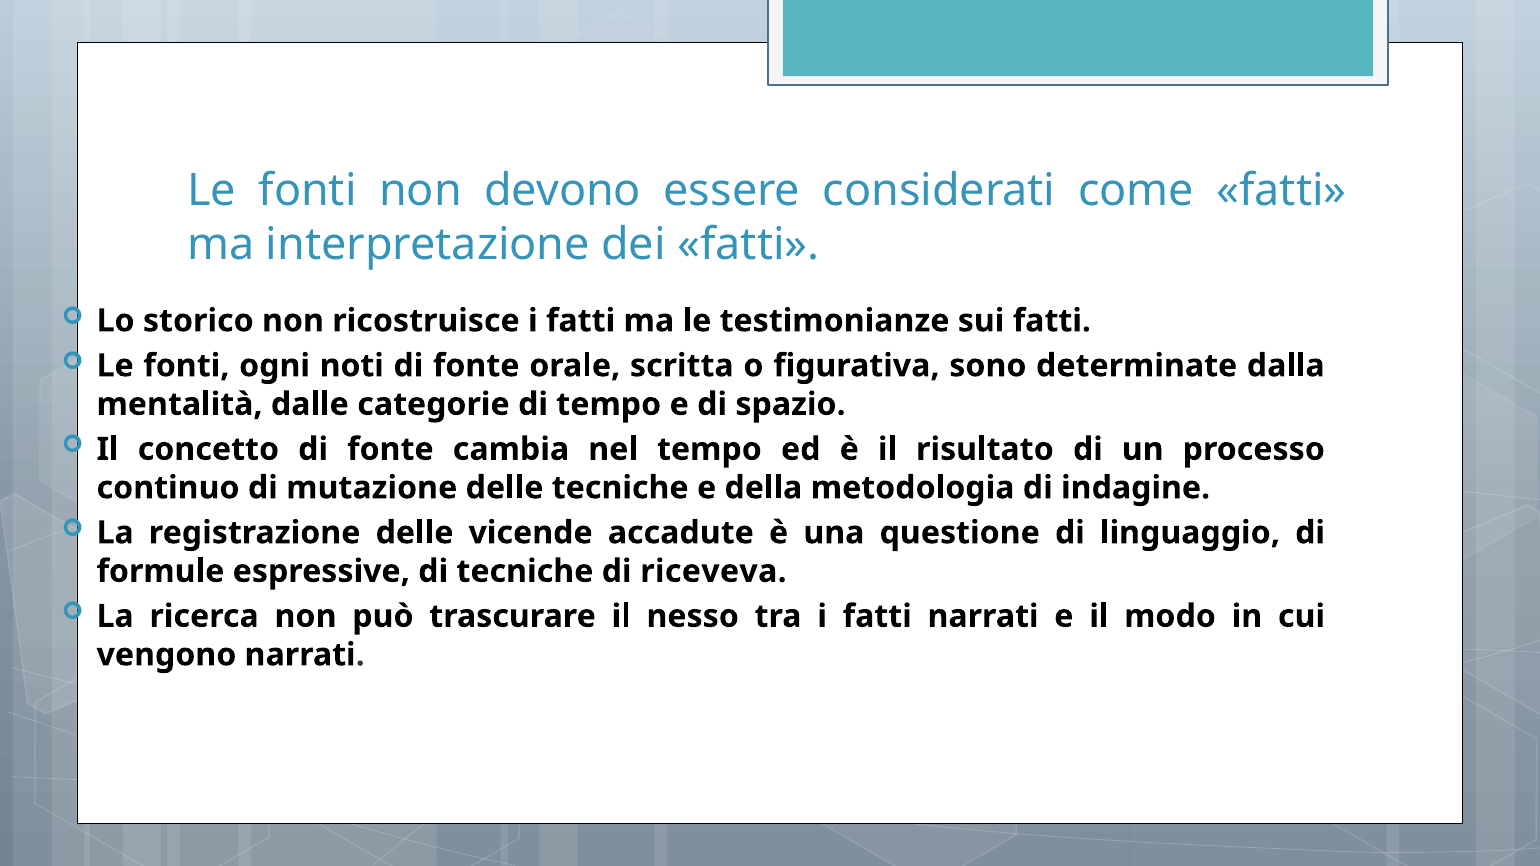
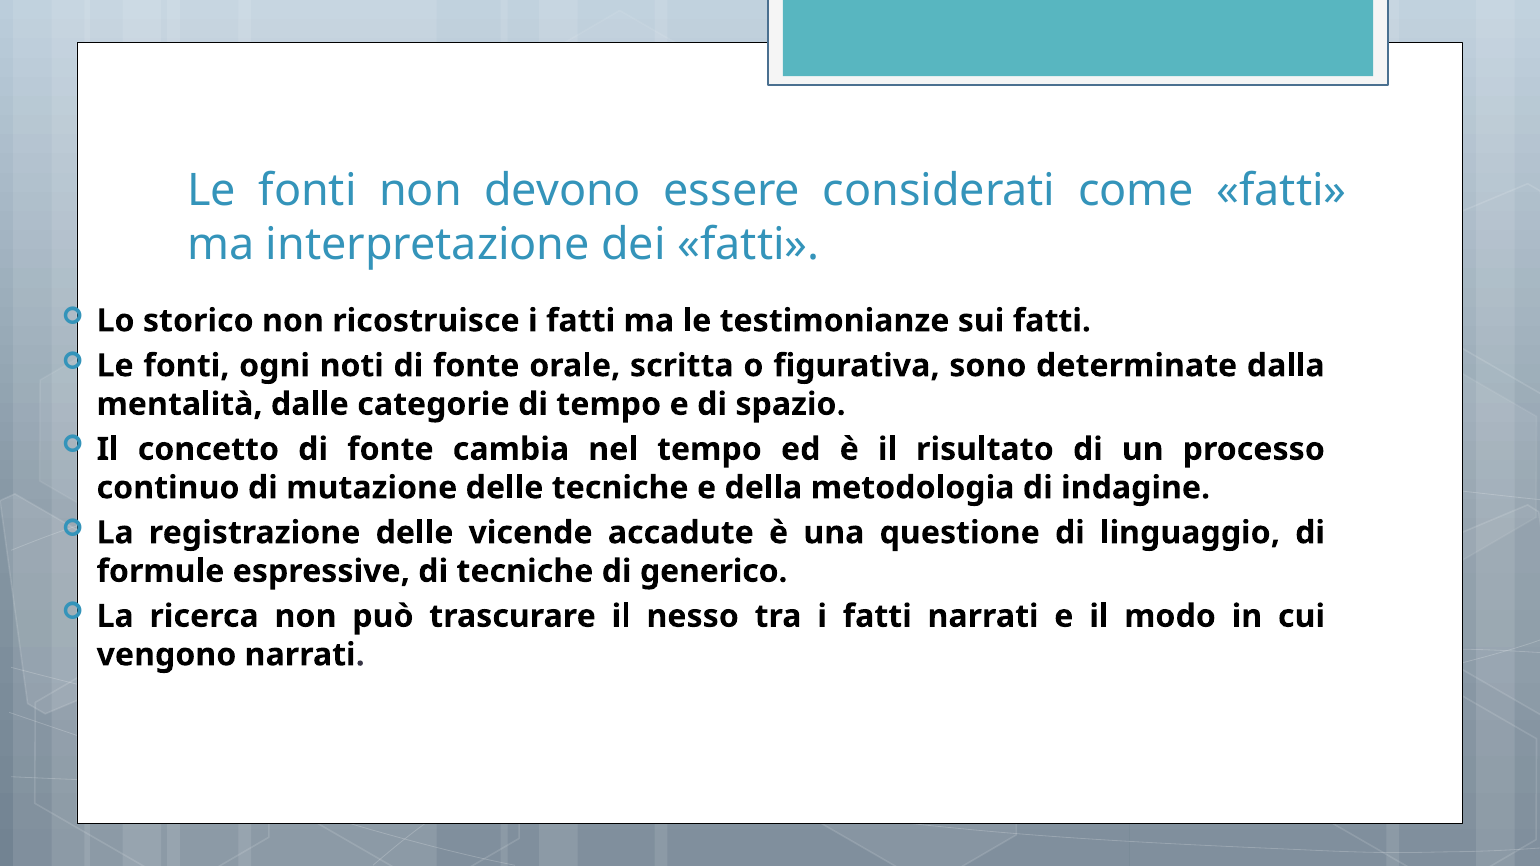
riceveva: riceveva -> generico
